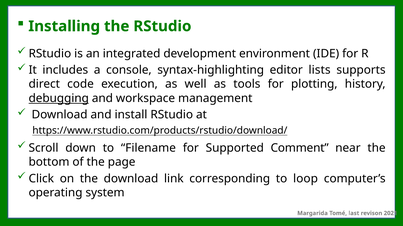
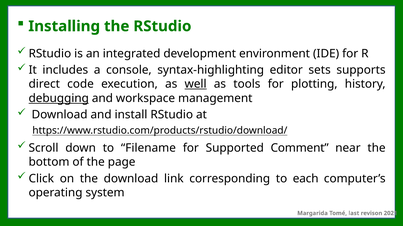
lists: lists -> sets
well underline: none -> present
loop: loop -> each
